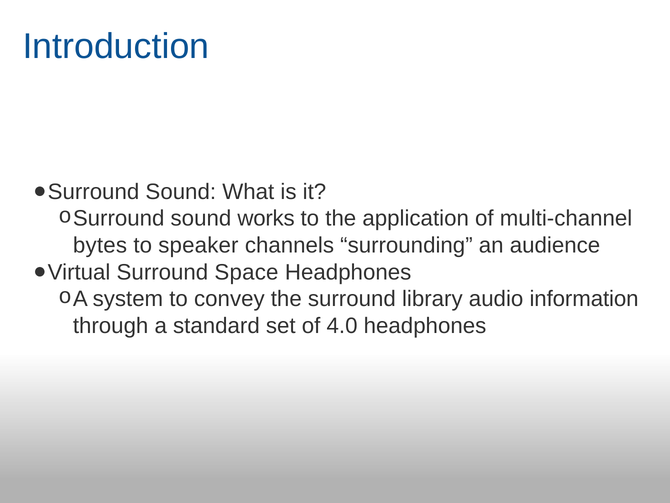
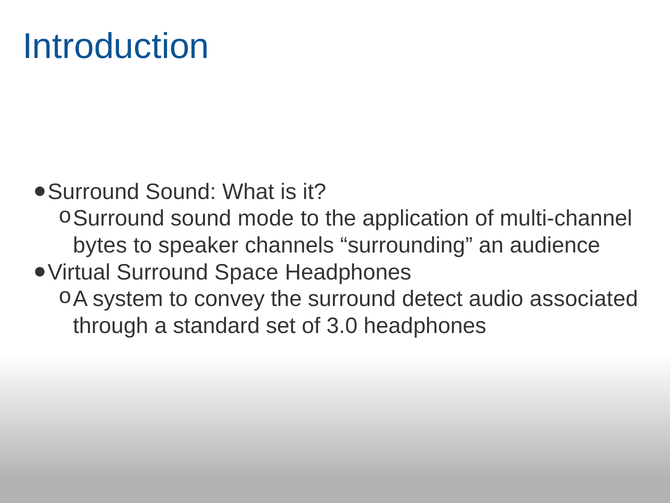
works: works -> mode
library: library -> detect
information: information -> associated
4.0: 4.0 -> 3.0
